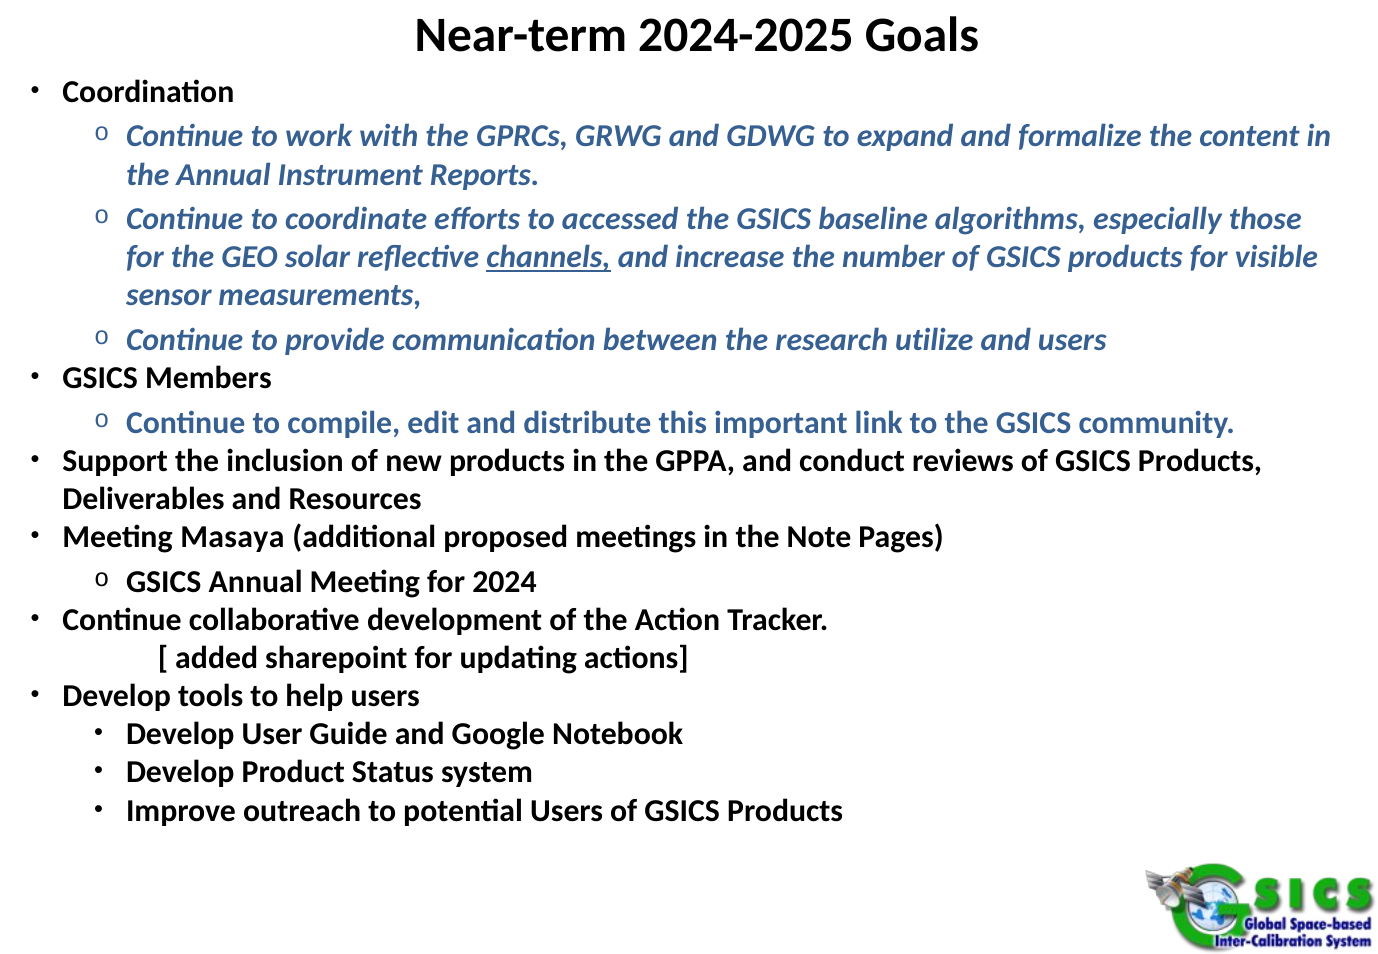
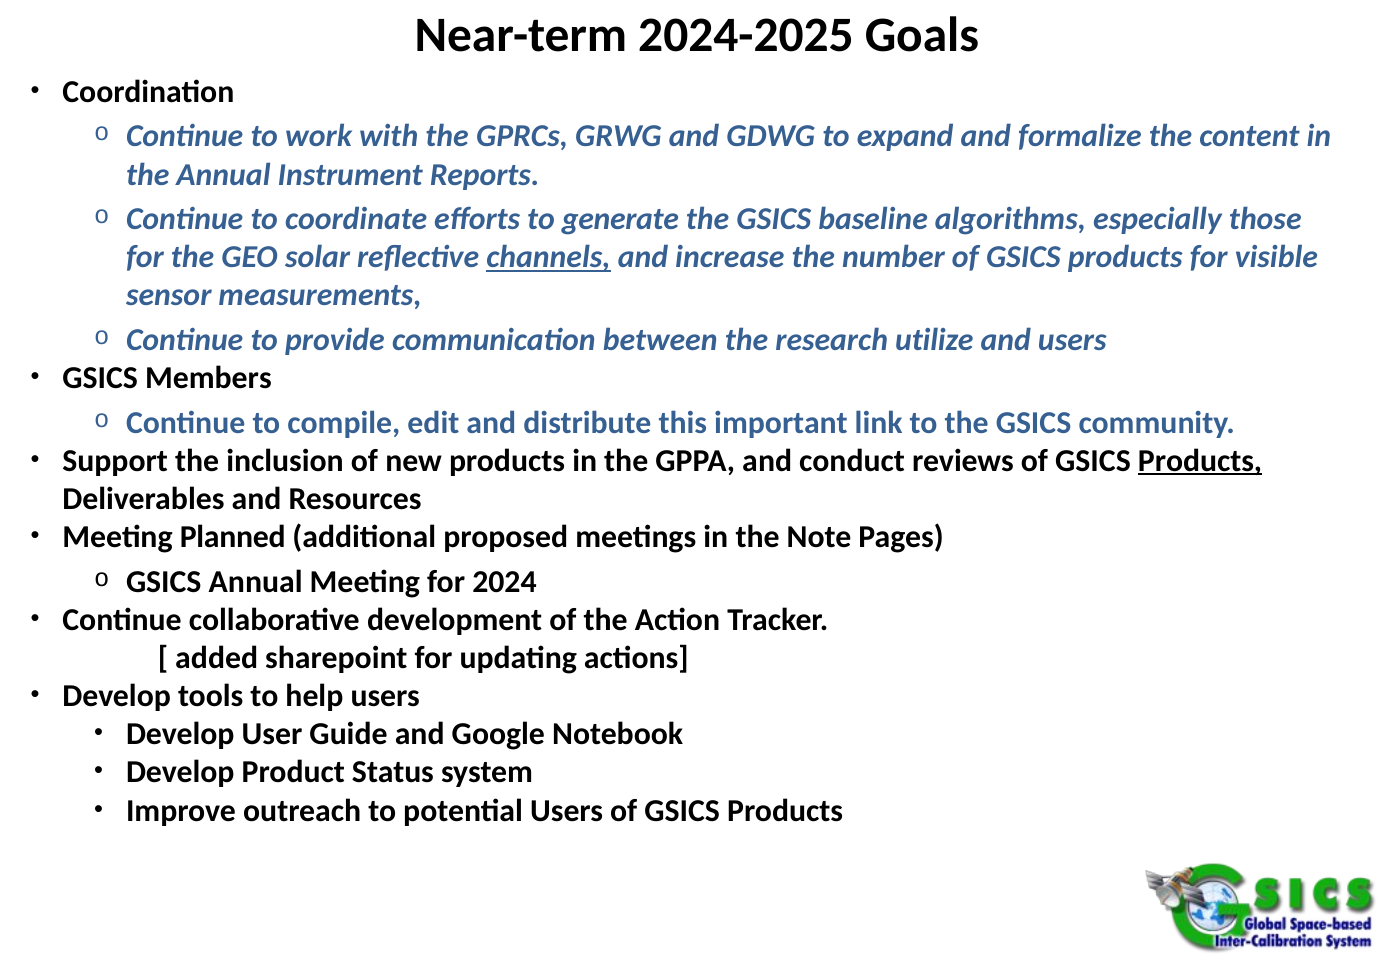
accessed: accessed -> generate
Products at (1200, 461) underline: none -> present
Masaya: Masaya -> Planned
